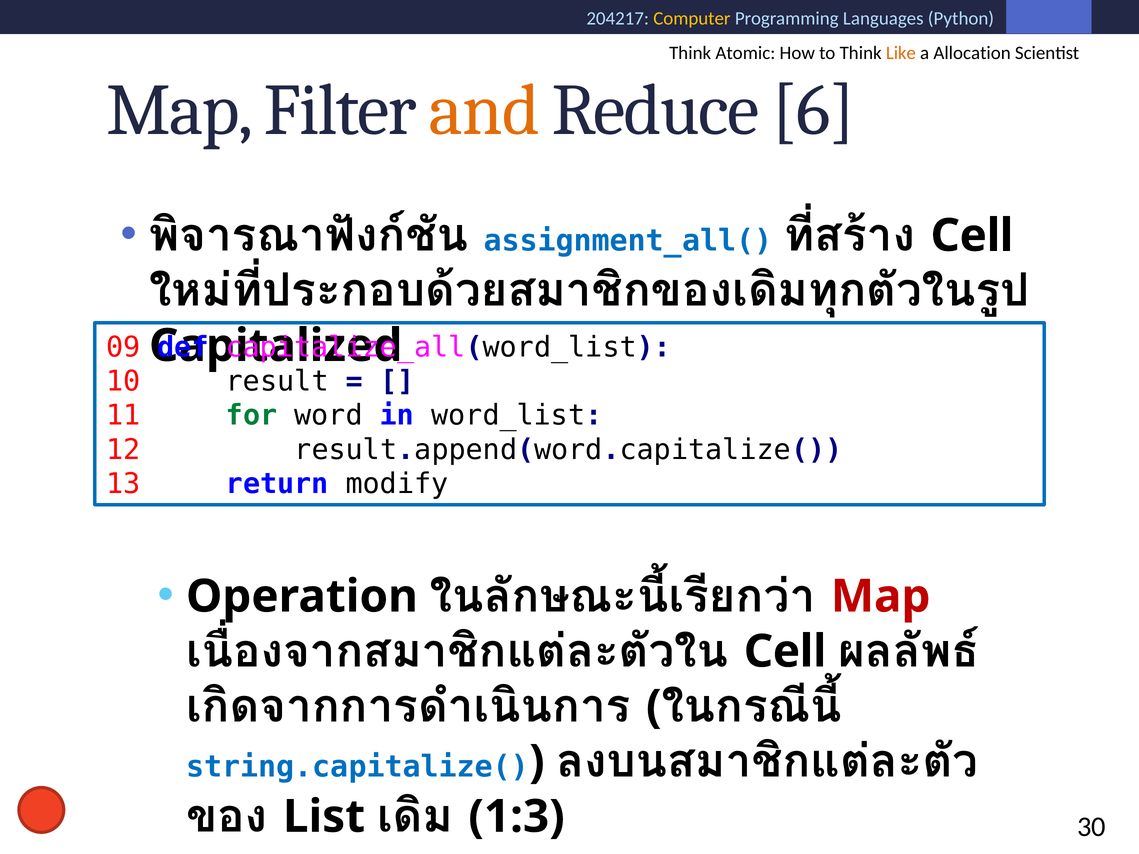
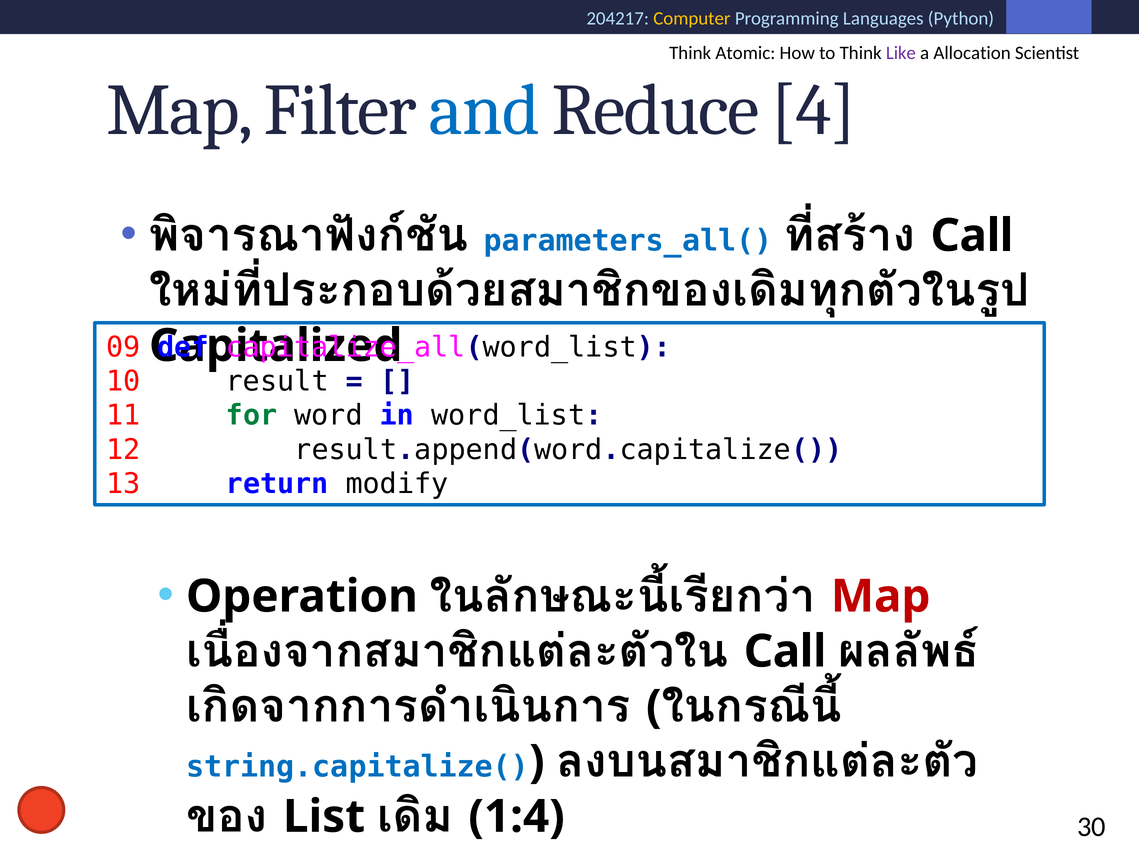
Like colour: orange -> purple
and colour: orange -> blue
6: 6 -> 4
assignment_all(: assignment_all( -> parameters_all(
Cell at (972, 236): Cell -> Call
Cell at (785, 652): Cell -> Call
1:3: 1:3 -> 1:4
